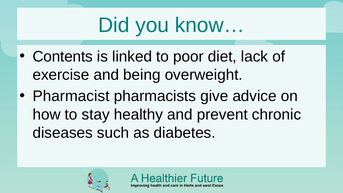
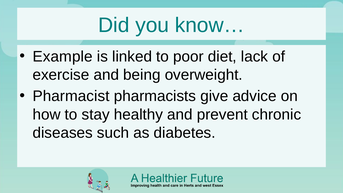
Contents: Contents -> Example
